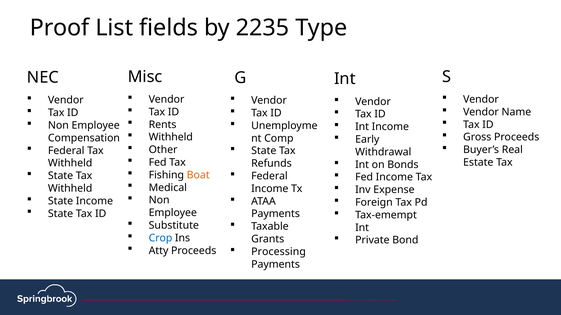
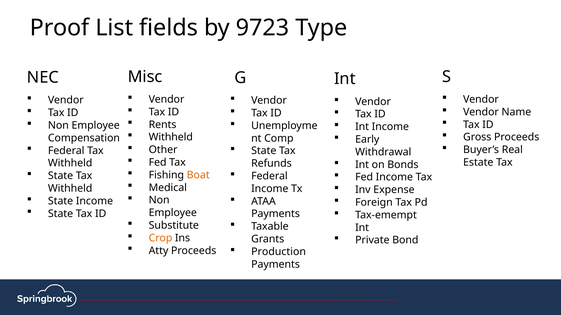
2235: 2235 -> 9723
Crop colour: blue -> orange
Processing: Processing -> Production
